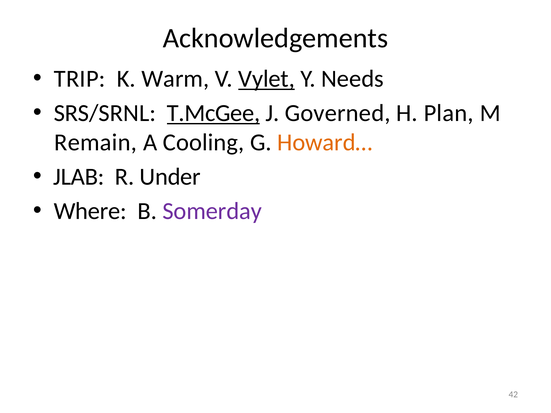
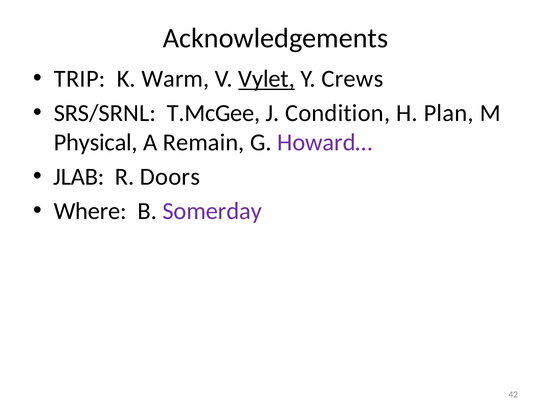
Needs: Needs -> Crews
T.McGee underline: present -> none
Governed: Governed -> Condition
Remain: Remain -> Physical
Cooling: Cooling -> Remain
Howard… colour: orange -> purple
Under: Under -> Doors
